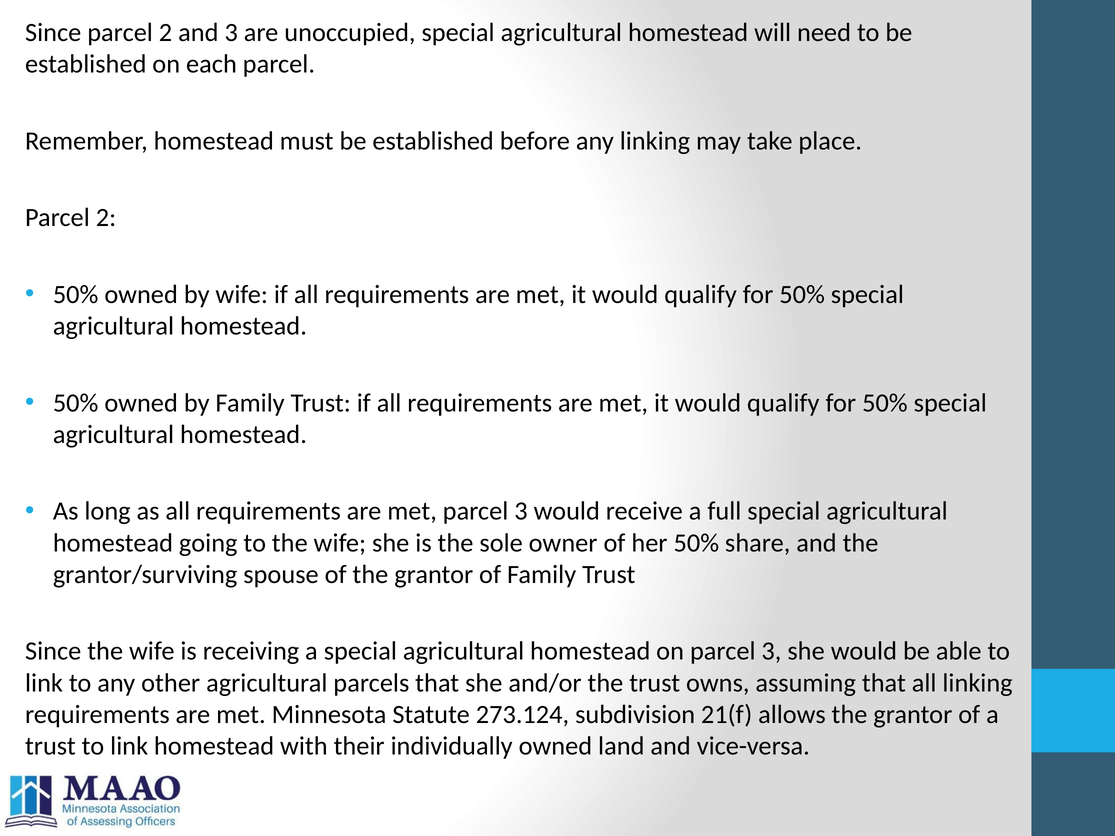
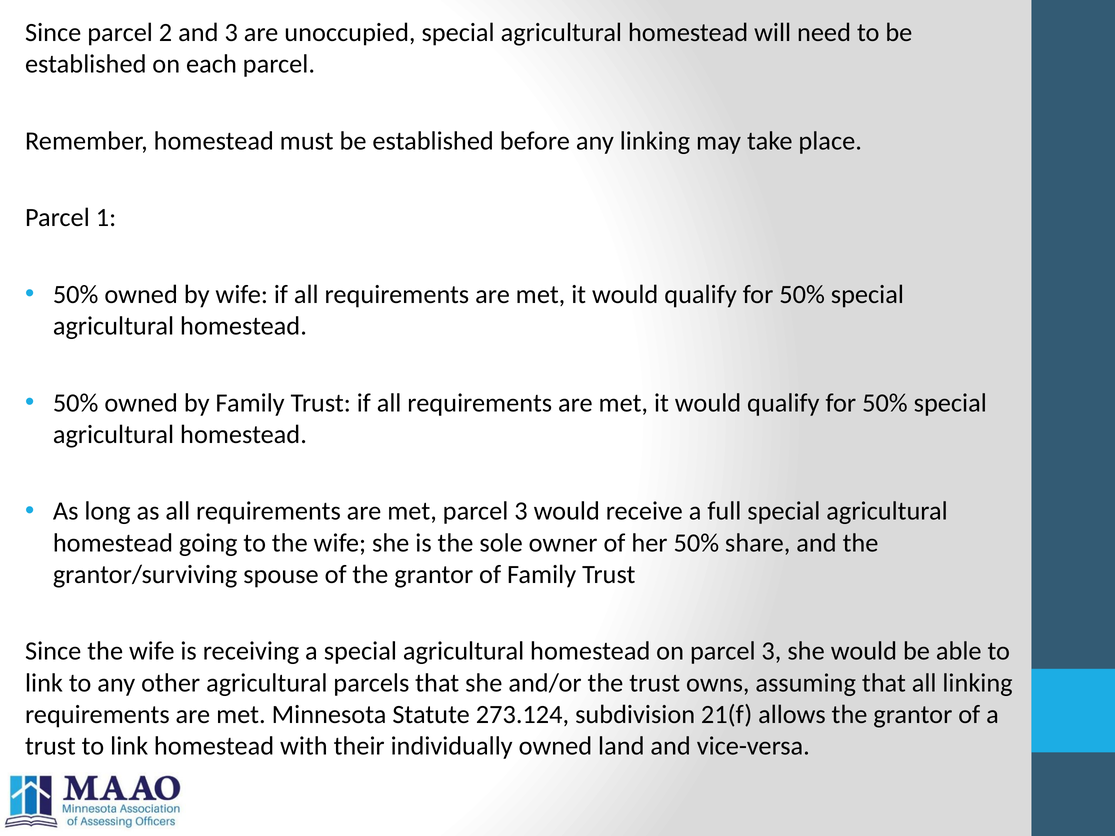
2 at (106, 218): 2 -> 1
